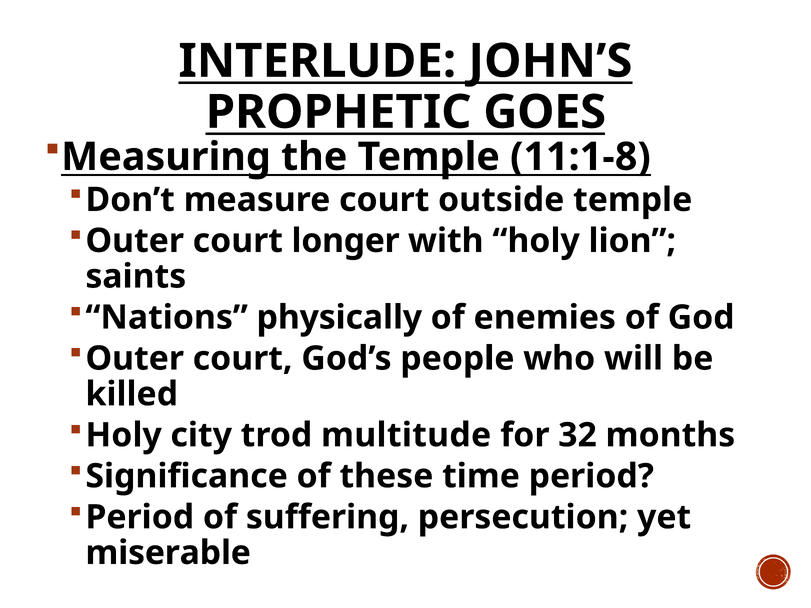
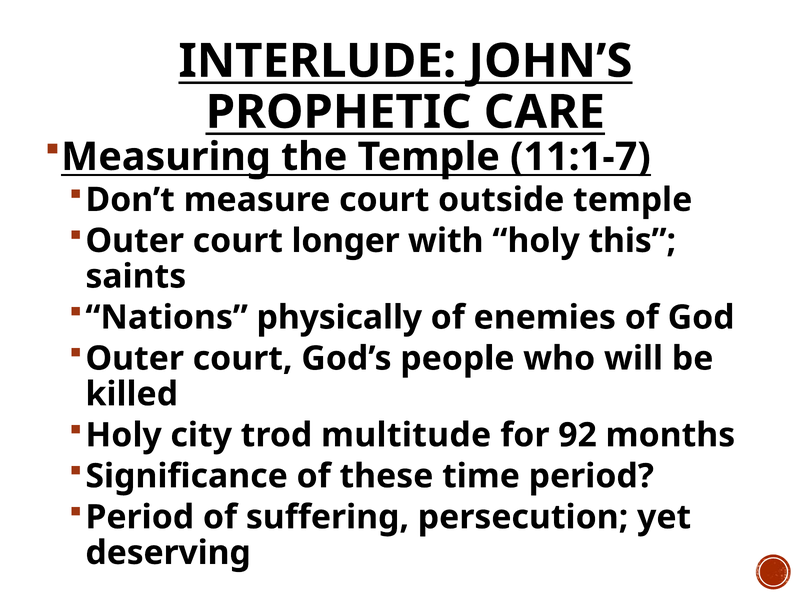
GOES: GOES -> CARE
11:1-8: 11:1-8 -> 11:1-7
lion: lion -> this
32: 32 -> 92
miserable: miserable -> deserving
